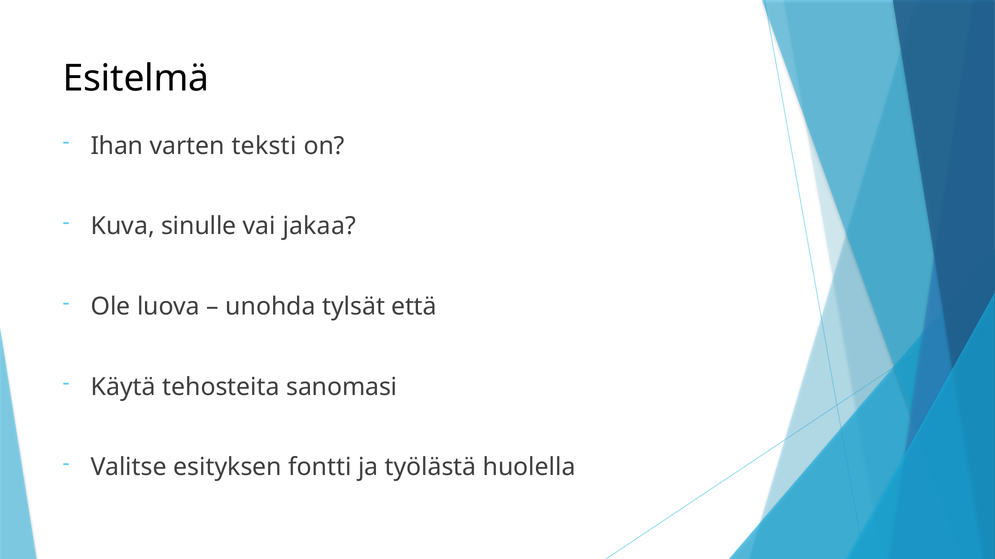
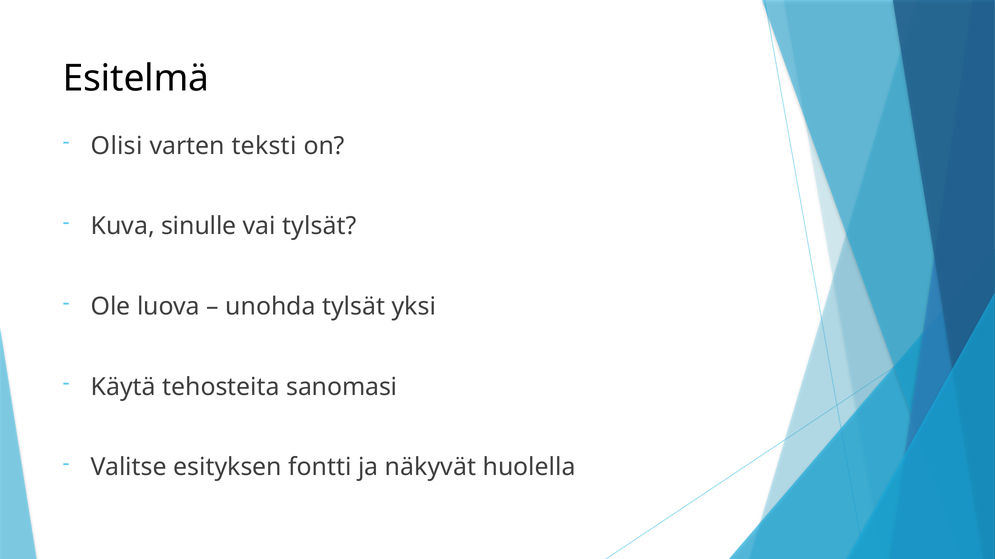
Ihan: Ihan -> Olisi
vai jakaa: jakaa -> tylsät
että: että -> yksi
työlästä: työlästä -> näkyvät
